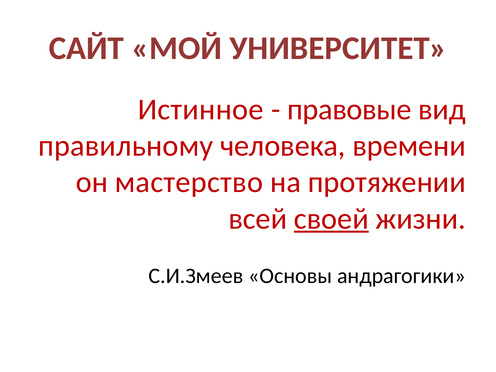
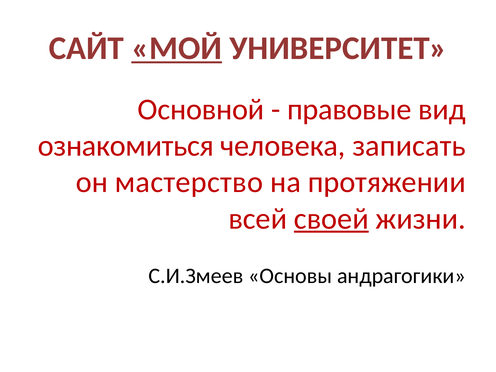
МОЙ underline: none -> present
Истинное: Истинное -> Основной
правильному: правильному -> ознакомиться
времени: времени -> записать
